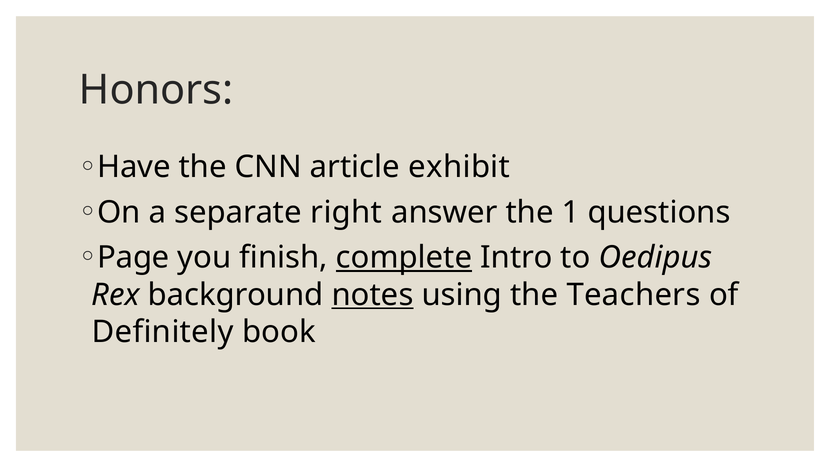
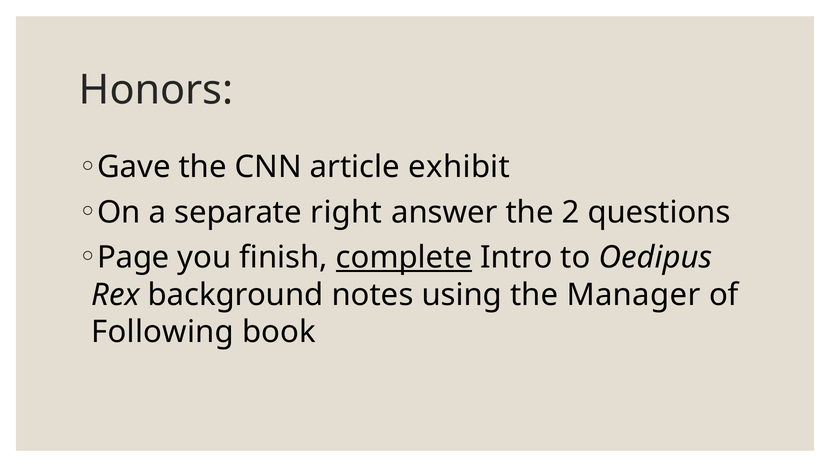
Have: Have -> Gave
1: 1 -> 2
notes underline: present -> none
Teachers: Teachers -> Manager
Definitely: Definitely -> Following
